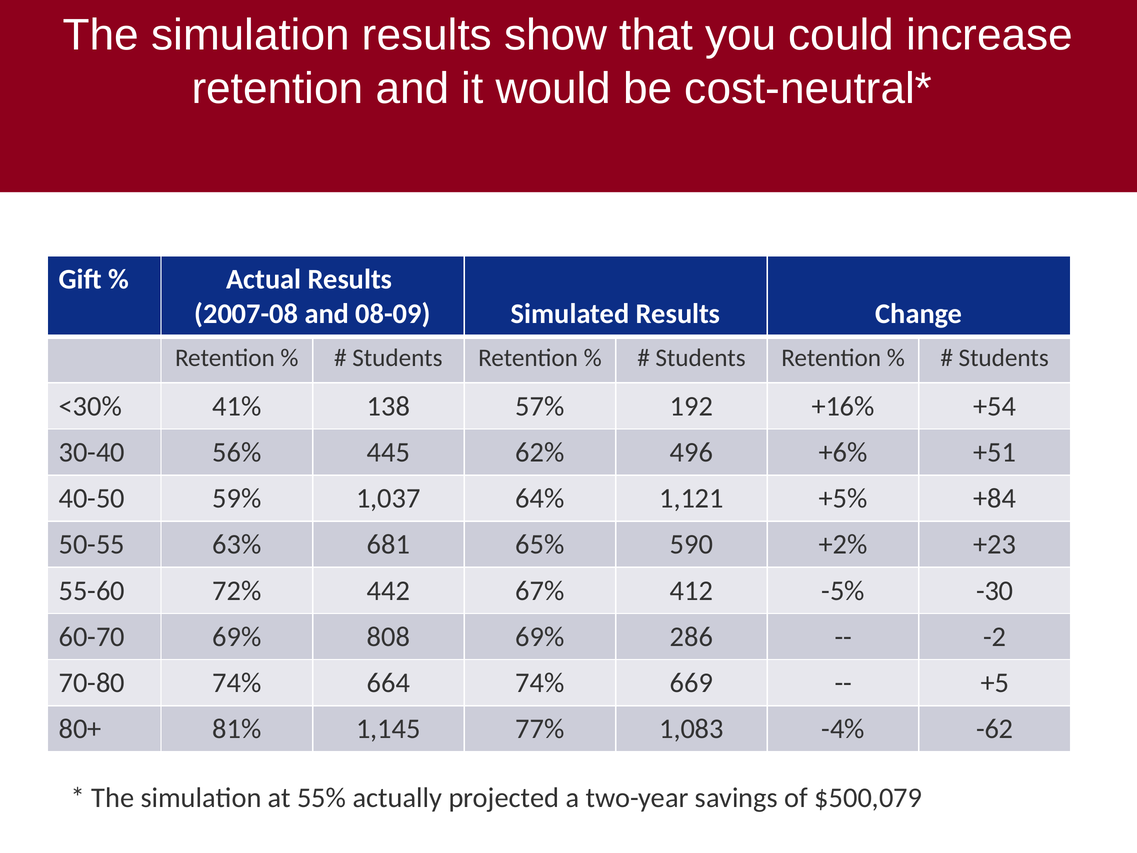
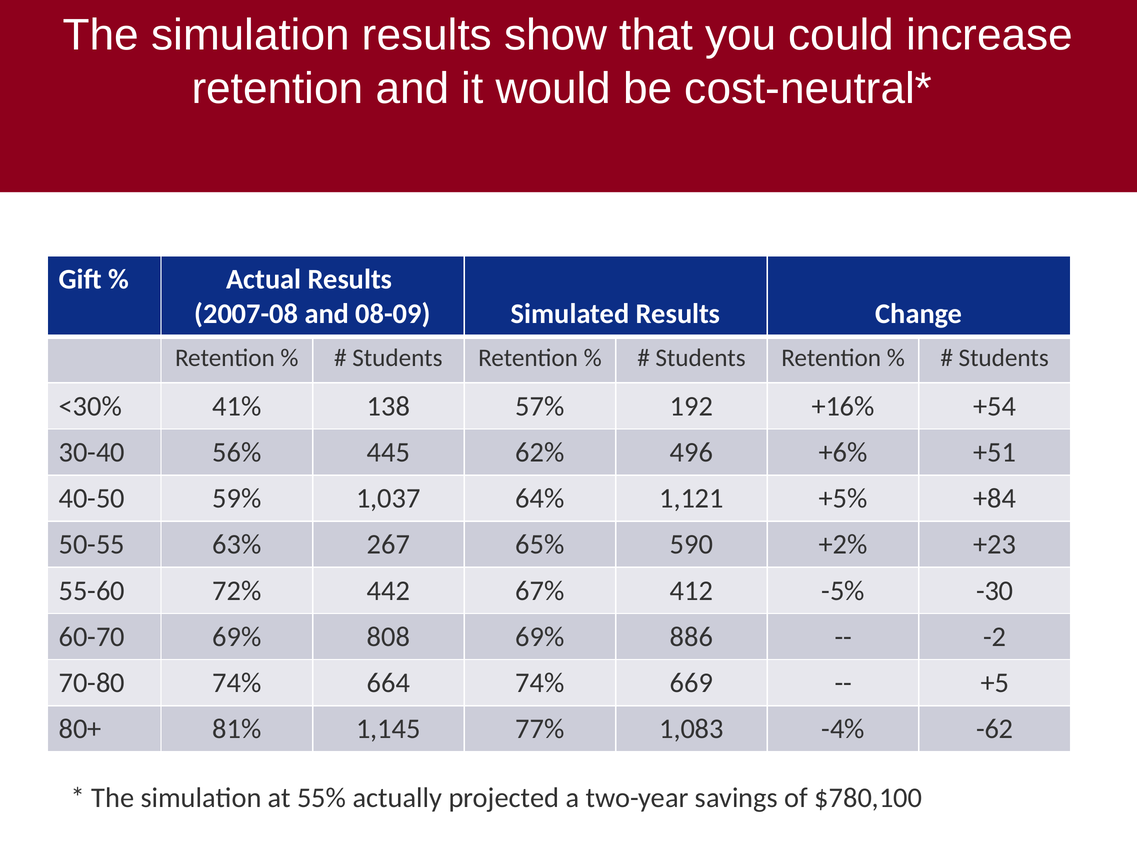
681: 681 -> 267
286: 286 -> 886
$500,079: $500,079 -> $780,100
